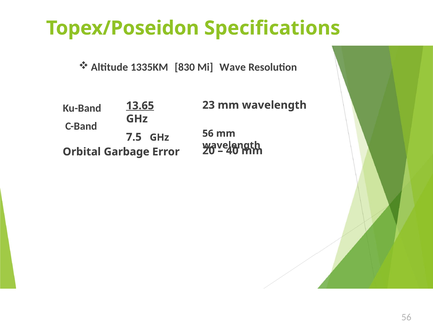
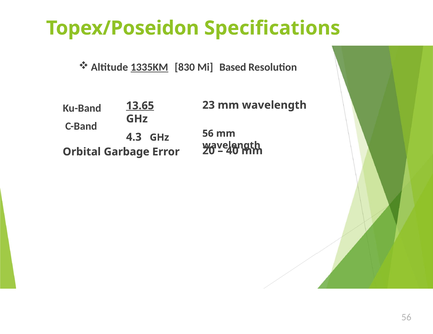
1335KM underline: none -> present
Wave: Wave -> Based
7.5: 7.5 -> 4.3
